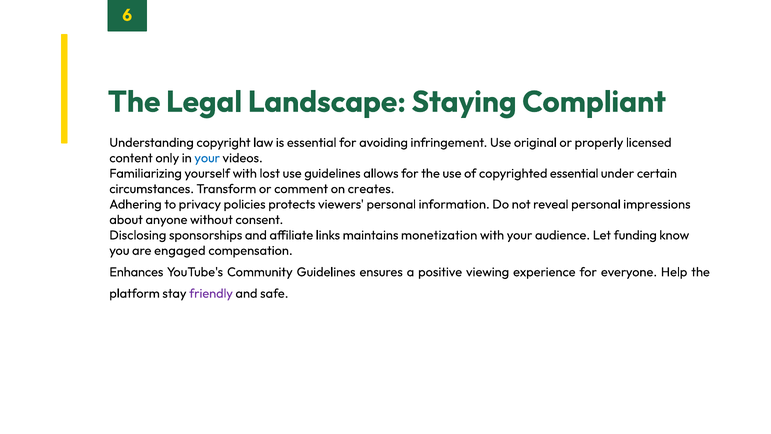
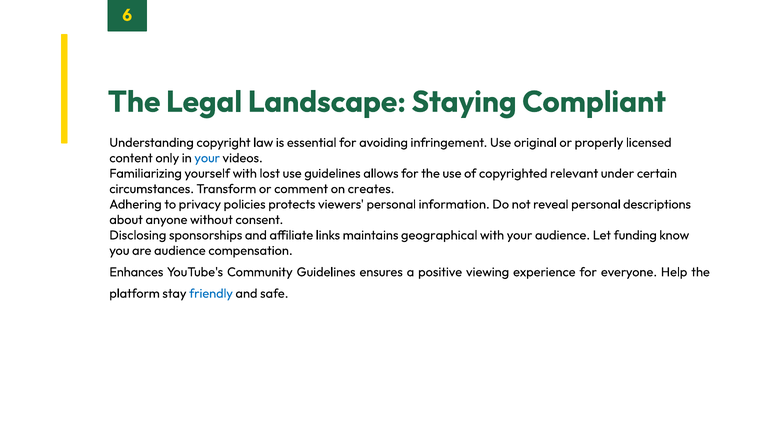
copyrighted essential: essential -> relevant
impressions: impressions -> descriptions
monetization: monetization -> geographical
are engaged: engaged -> audience
friendly colour: purple -> blue
